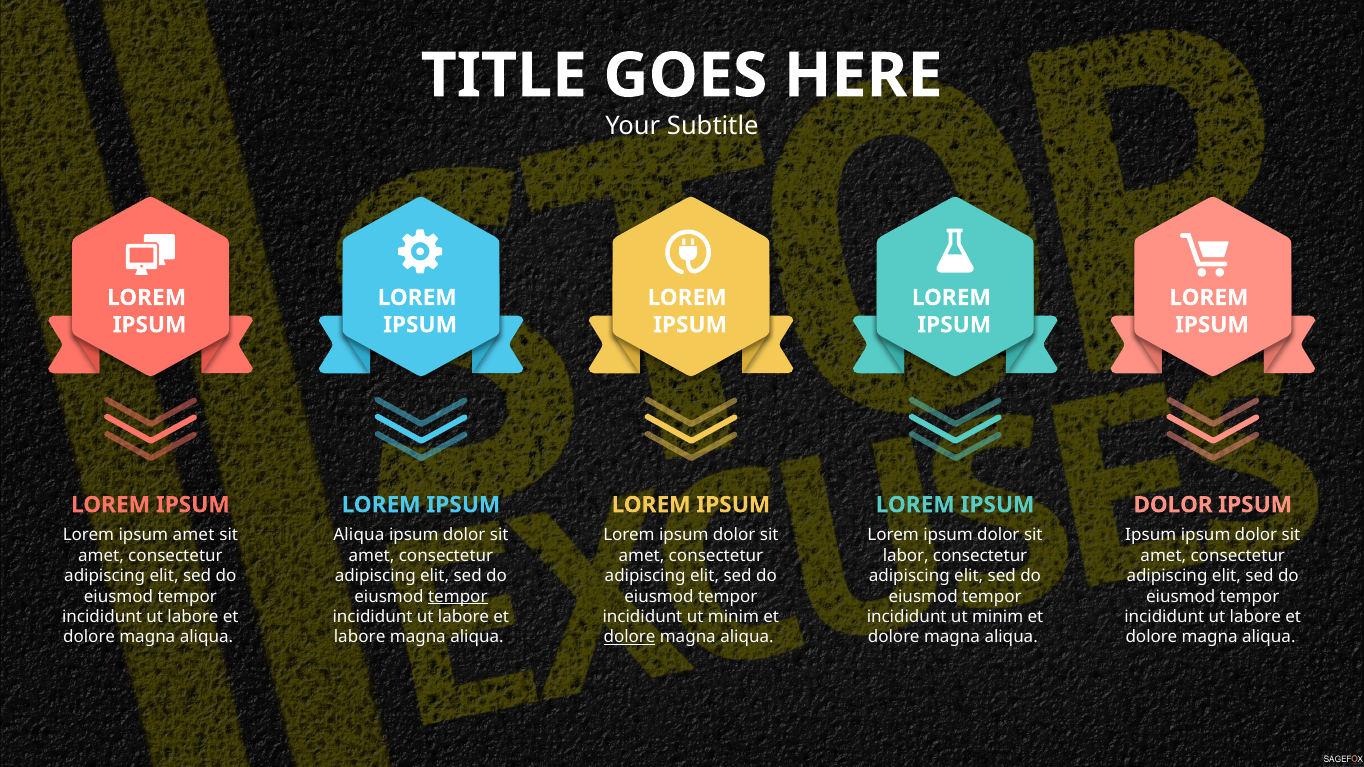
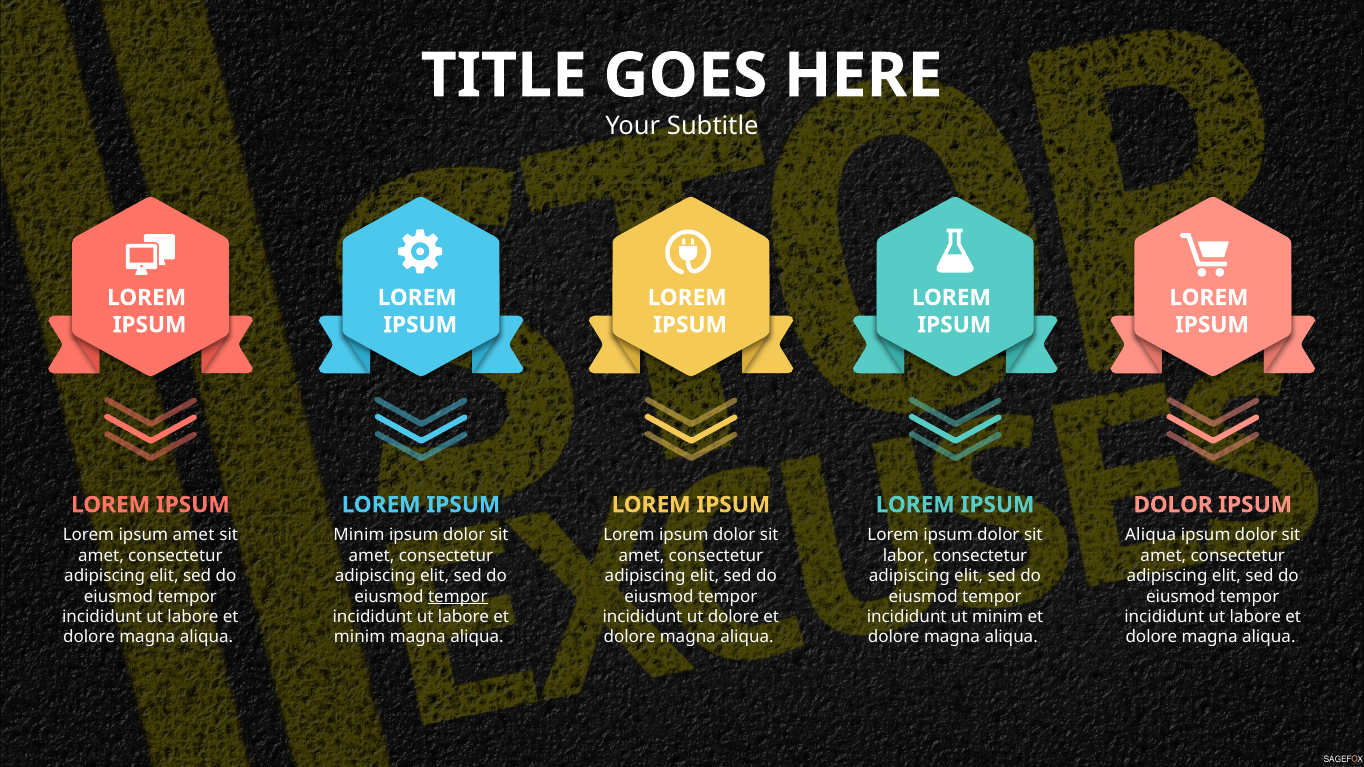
Aliqua at (359, 535): Aliqua -> Minim
Ipsum at (1151, 535): Ipsum -> Aliqua
minim at (733, 617): minim -> dolore
labore at (360, 637): labore -> minim
dolore at (630, 637) underline: present -> none
